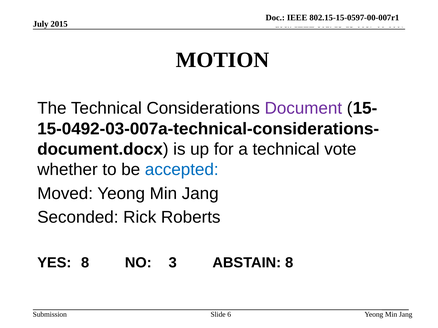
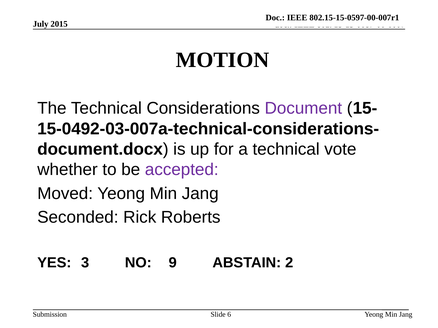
accepted colour: blue -> purple
YES 8: 8 -> 3
3: 3 -> 9
ABSTAIN 8: 8 -> 2
